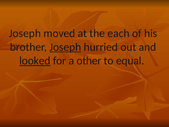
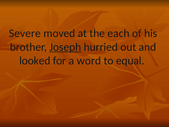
Joseph at (25, 33): Joseph -> Severe
looked underline: present -> none
other: other -> word
